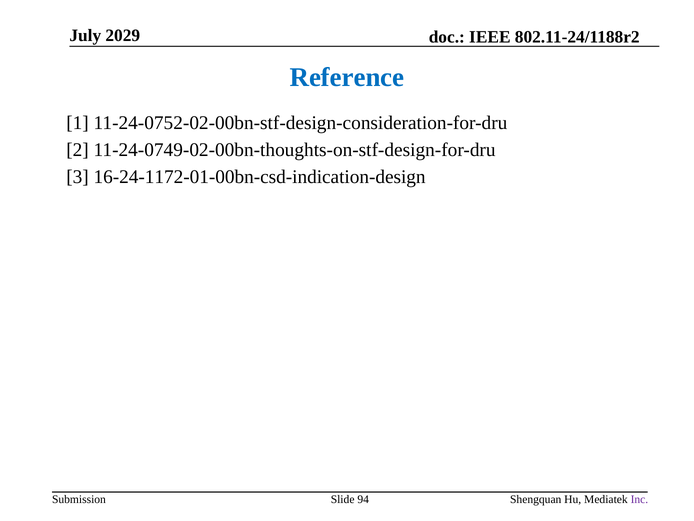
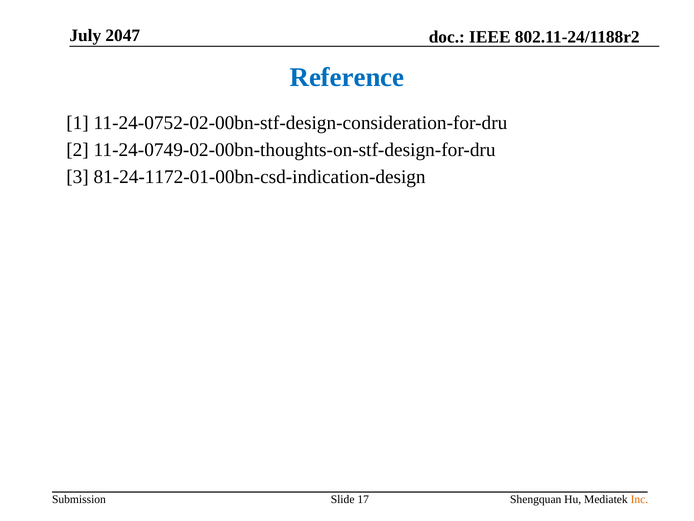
2029: 2029 -> 2047
16-24-1172-01-00bn-csd-indication-design: 16-24-1172-01-00bn-csd-indication-design -> 81-24-1172-01-00bn-csd-indication-design
94: 94 -> 17
Inc colour: purple -> orange
